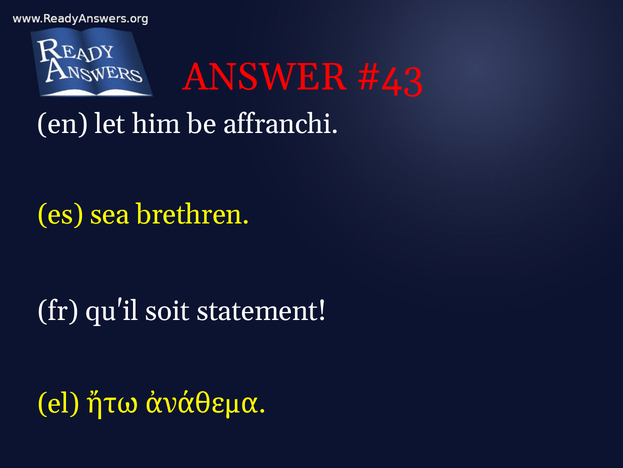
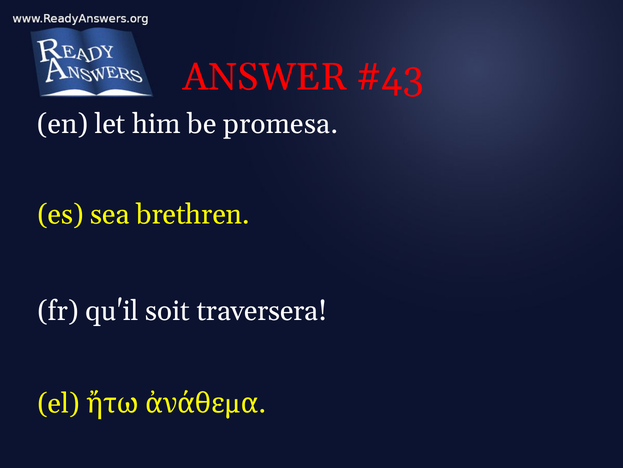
affranchi: affranchi -> promesa
statement: statement -> traversera
